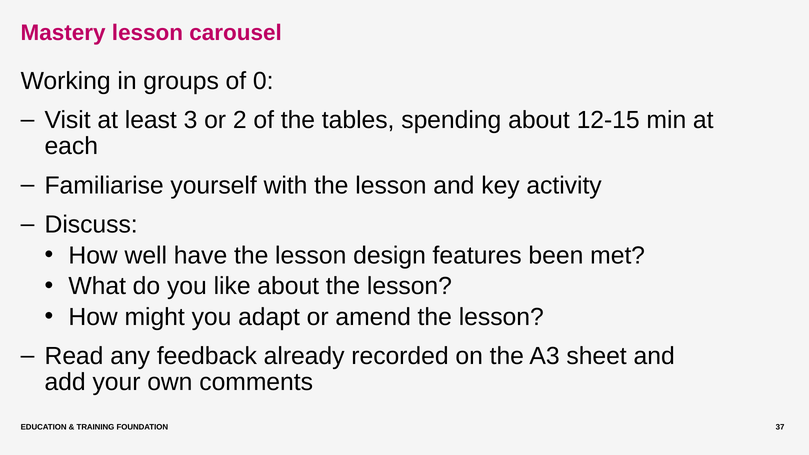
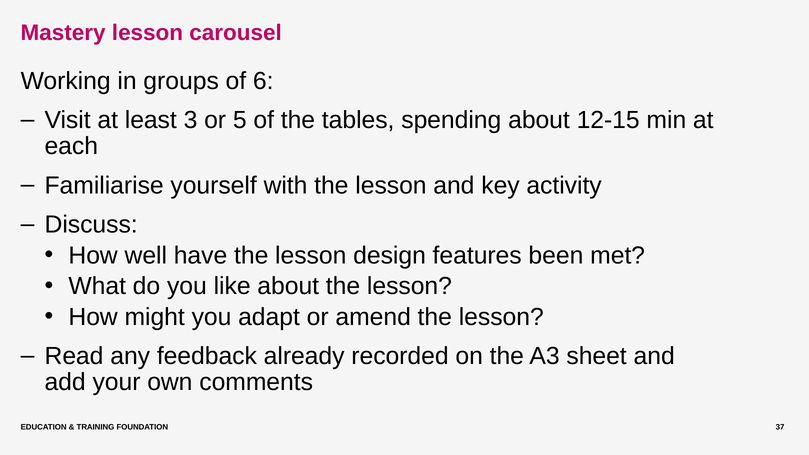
0: 0 -> 6
2: 2 -> 5
